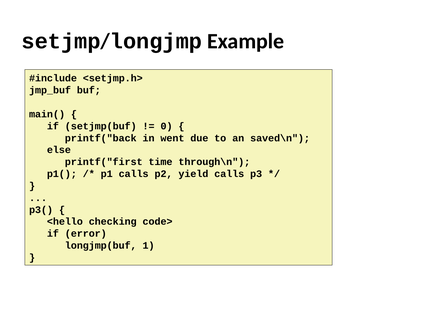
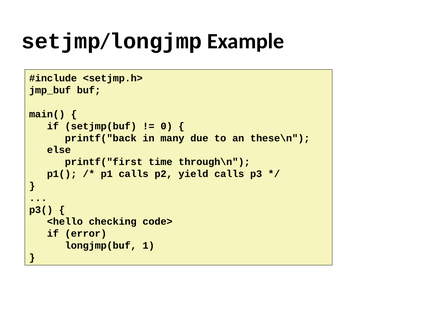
went: went -> many
saved\n: saved\n -> these\n
